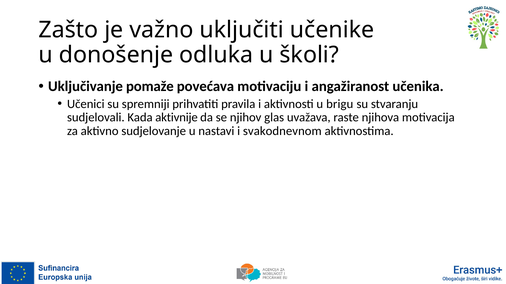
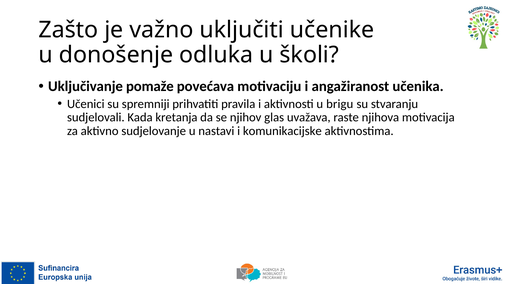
aktivnije: aktivnije -> kretanja
svakodnevnom: svakodnevnom -> komunikacijske
